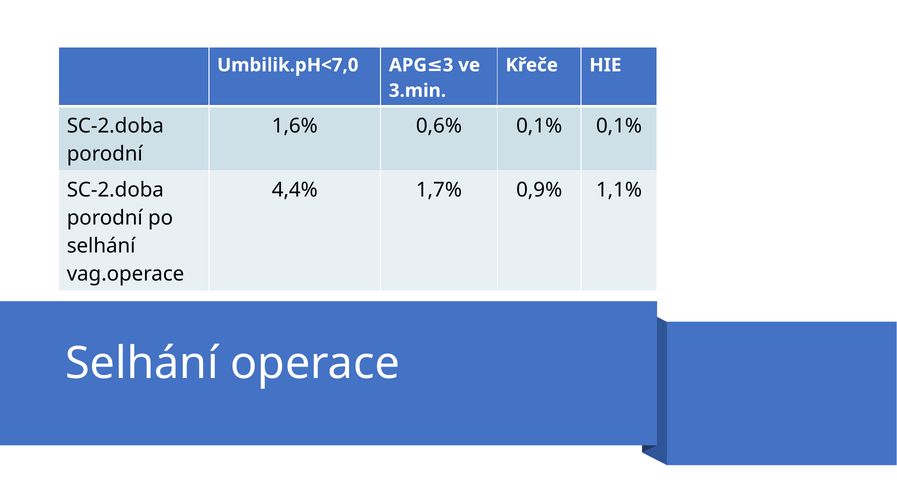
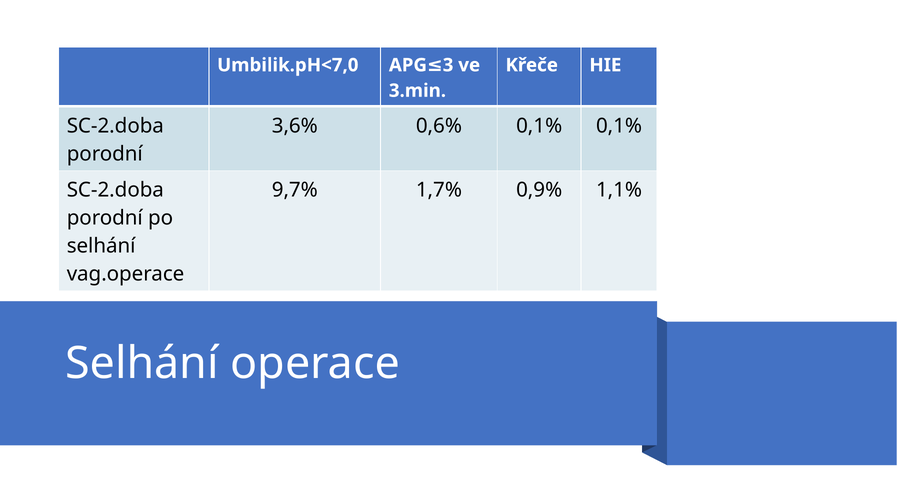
1,6%: 1,6% -> 3,6%
4,4%: 4,4% -> 9,7%
